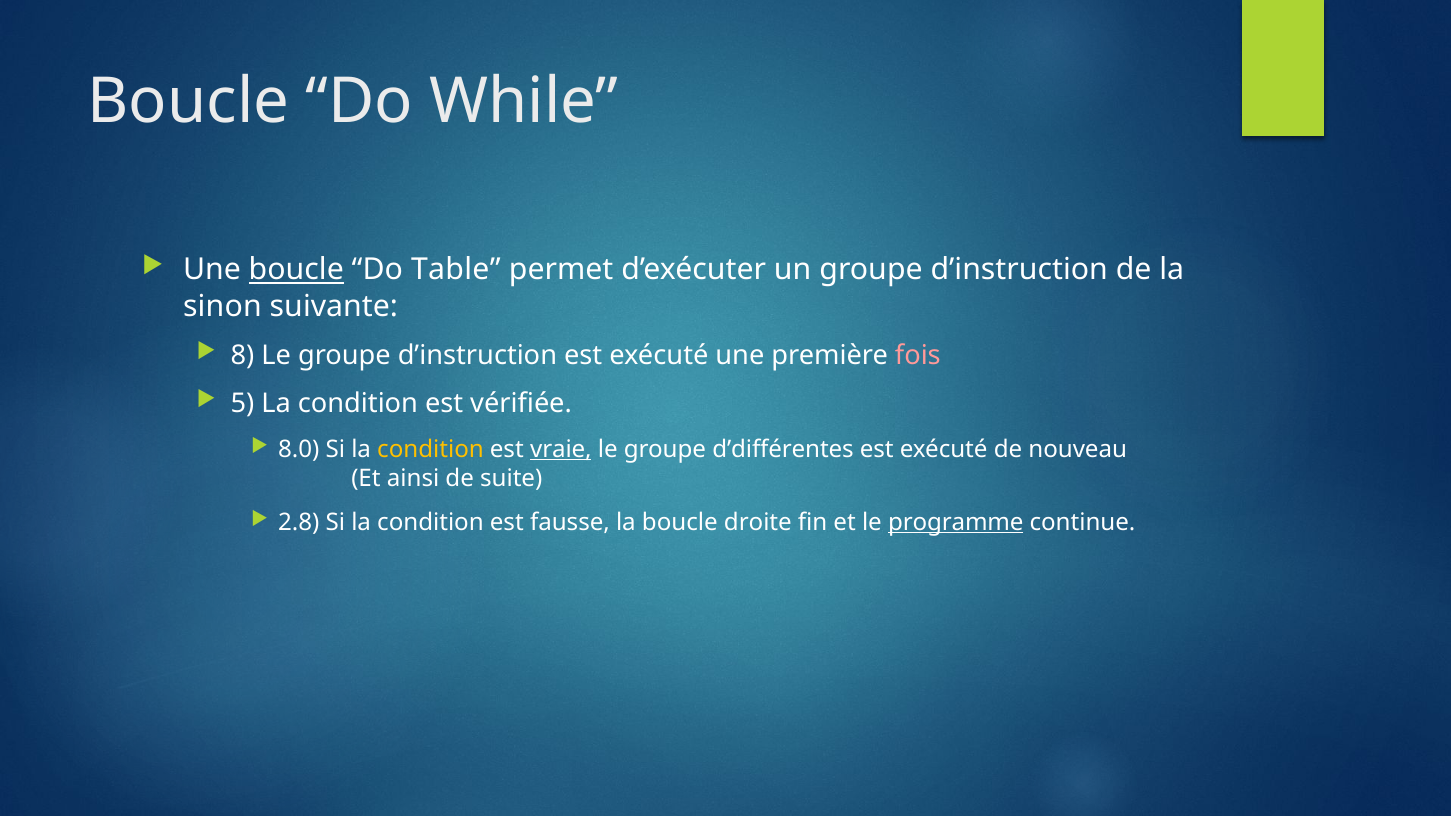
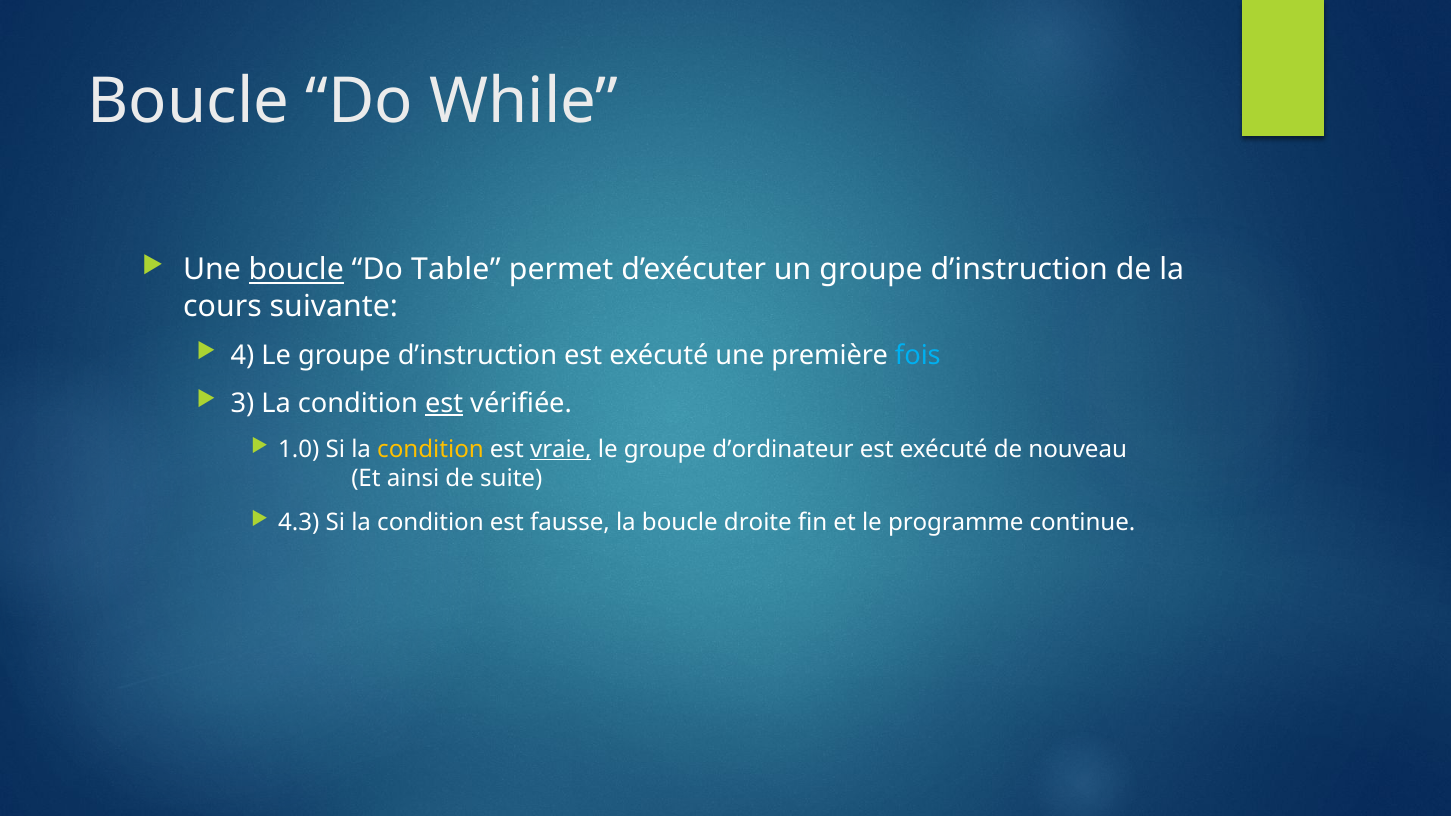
sinon: sinon -> cours
8: 8 -> 4
fois colour: pink -> light blue
5: 5 -> 3
est at (444, 403) underline: none -> present
8.0: 8.0 -> 1.0
d’différentes: d’différentes -> d’ordinateur
2.8: 2.8 -> 4.3
programme underline: present -> none
